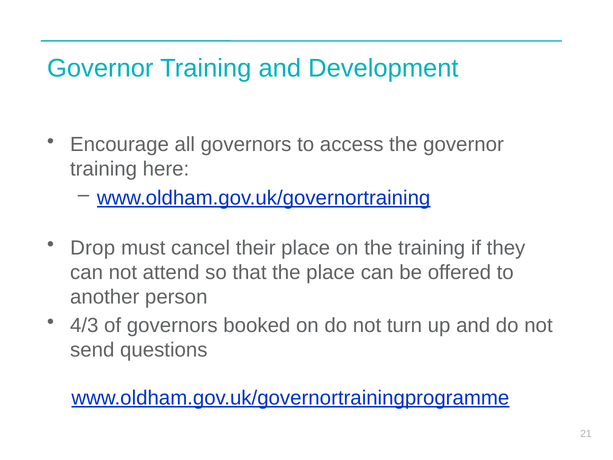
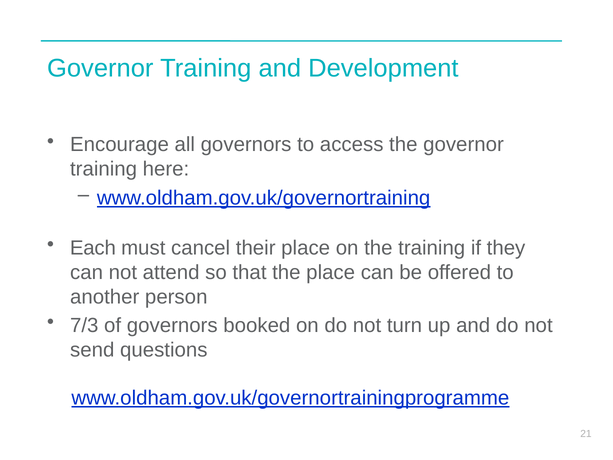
Drop: Drop -> Each
4/3: 4/3 -> 7/3
